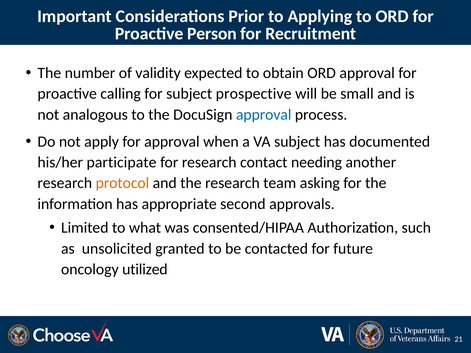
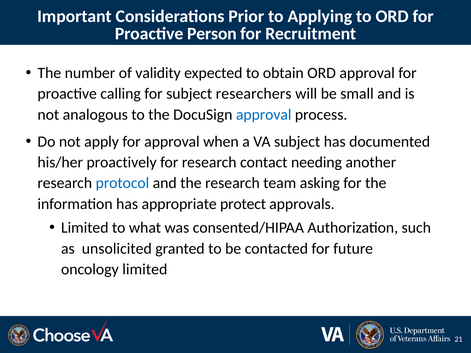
prospective: prospective -> researchers
participate: participate -> proactively
protocol colour: orange -> blue
second: second -> protect
oncology utilized: utilized -> limited
